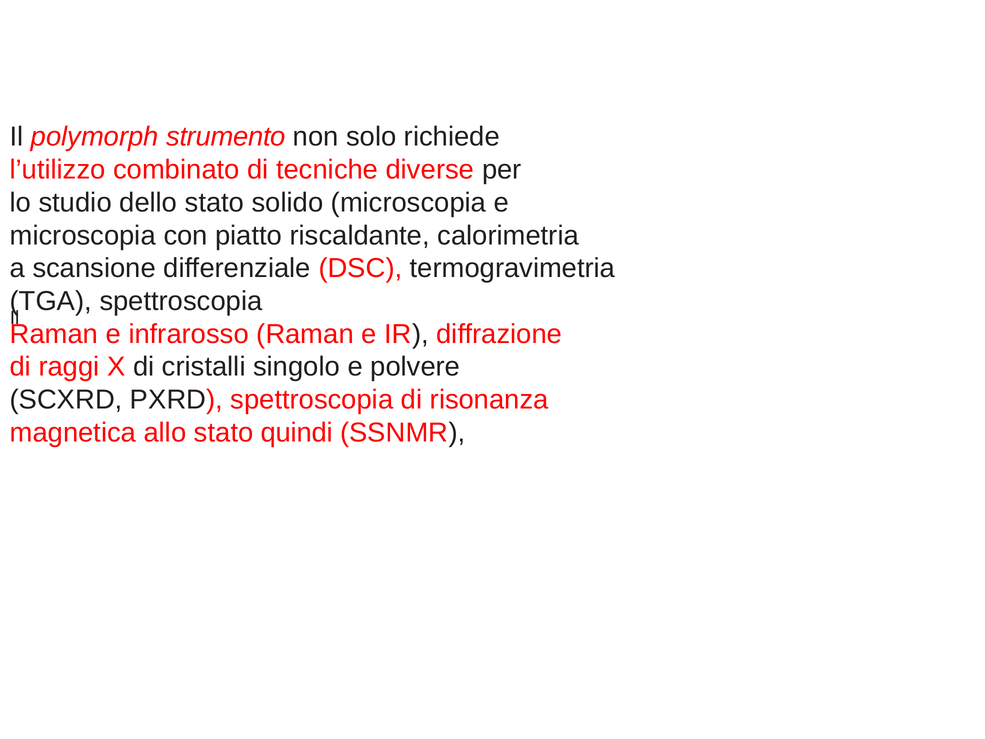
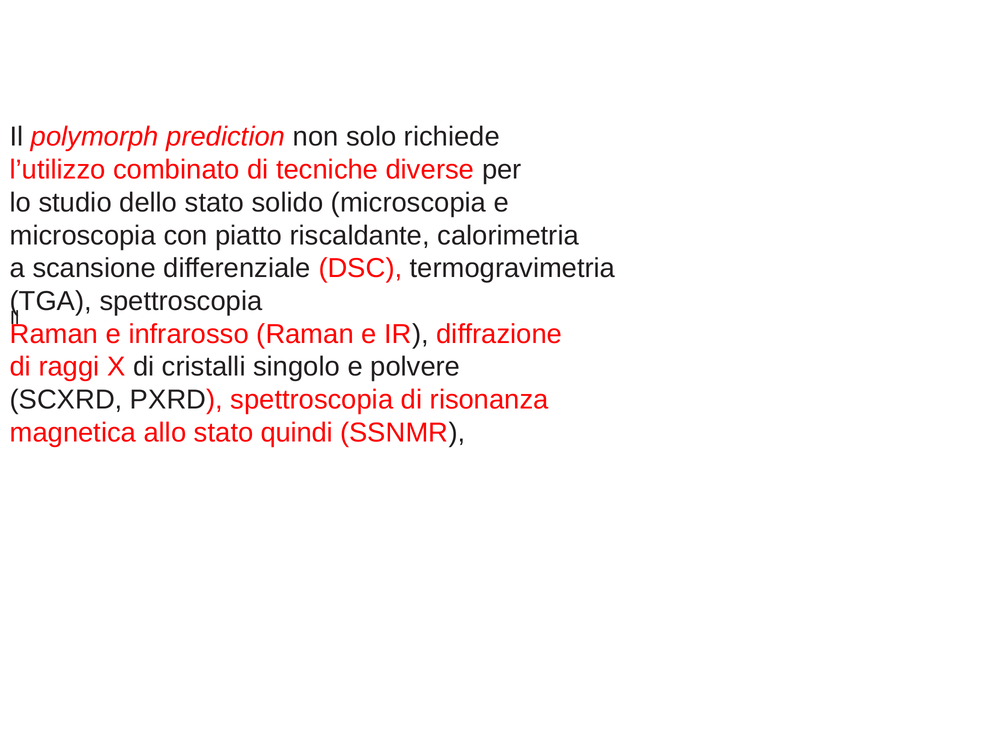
strumento: strumento -> prediction
